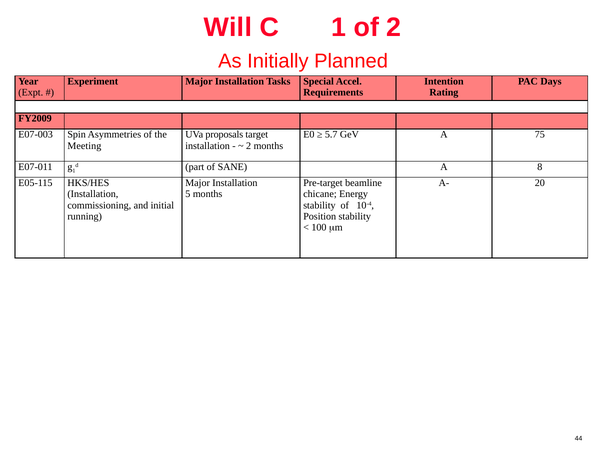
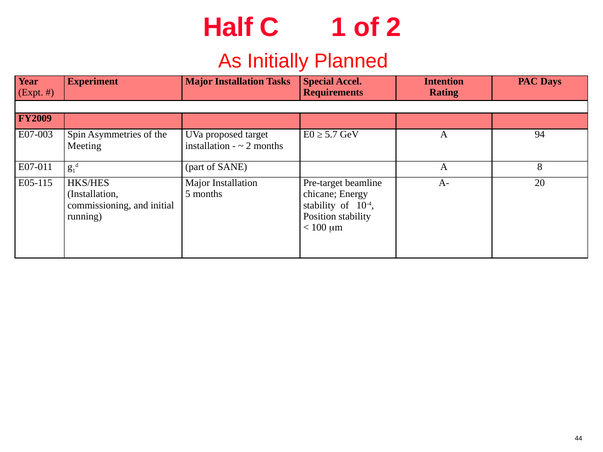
Will: Will -> Half
proposals: proposals -> proposed
75: 75 -> 94
